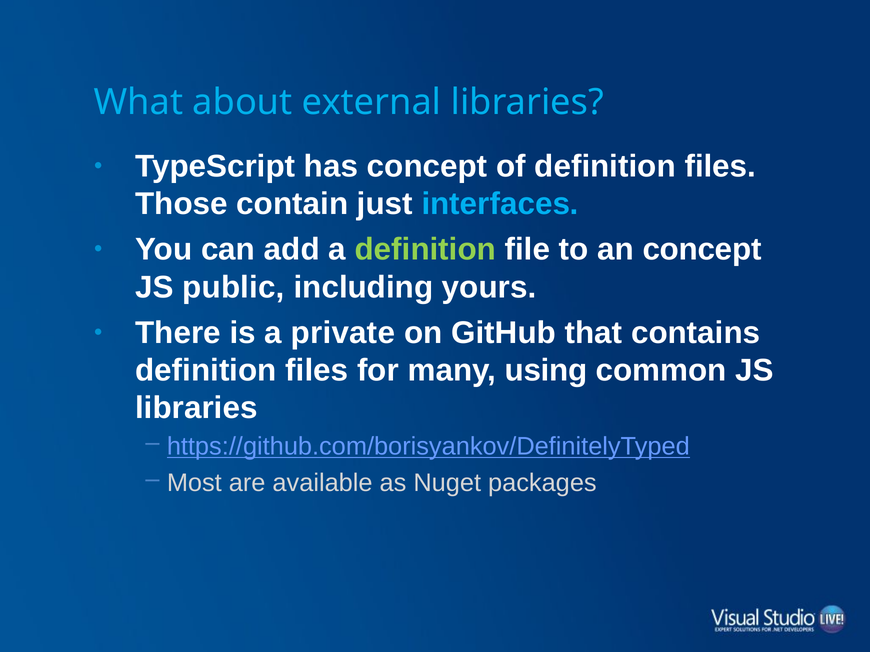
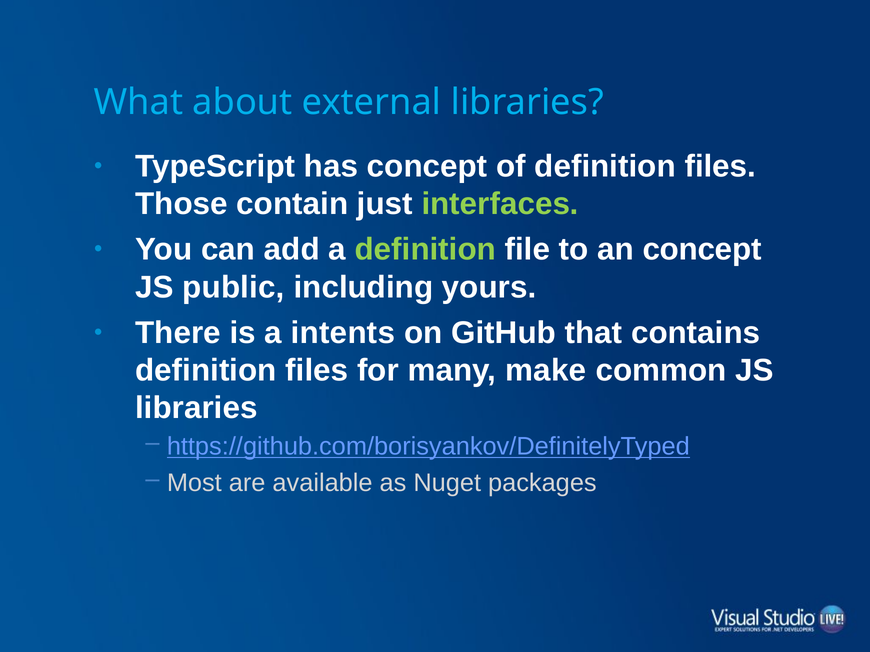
interfaces colour: light blue -> light green
private: private -> intents
using: using -> make
